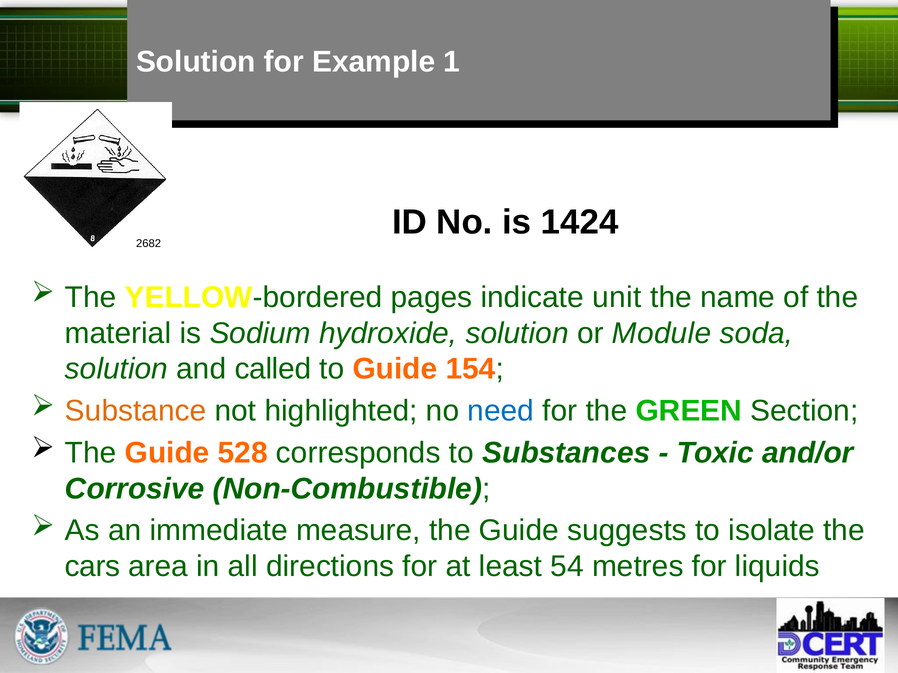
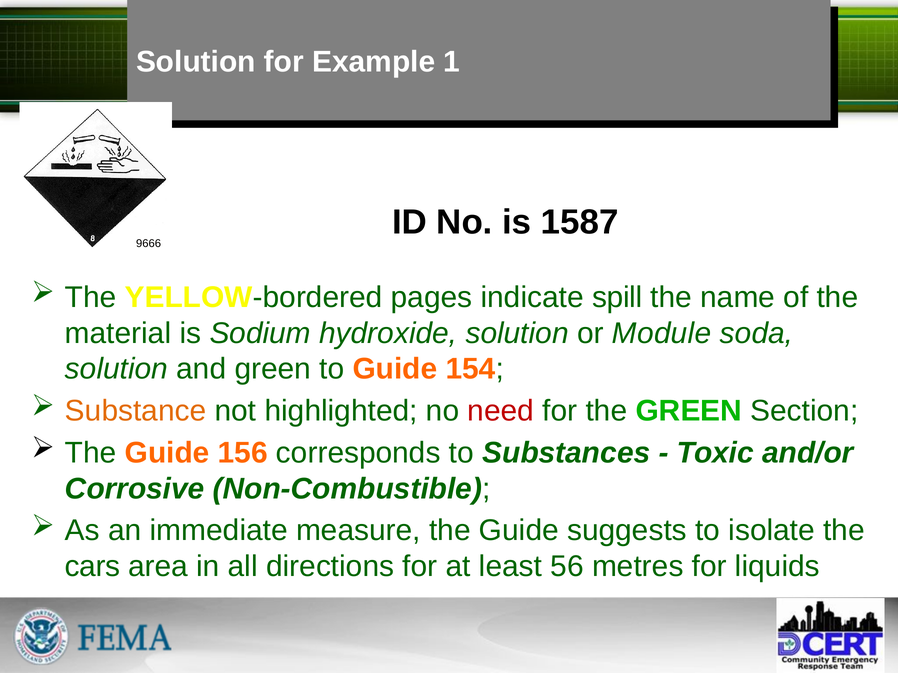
1424: 1424 -> 1587
2682: 2682 -> 9666
unit: unit -> spill
and called: called -> green
need colour: blue -> red
528: 528 -> 156
54: 54 -> 56
